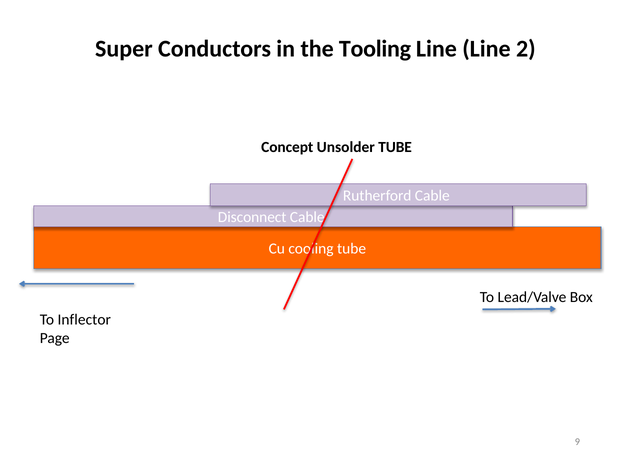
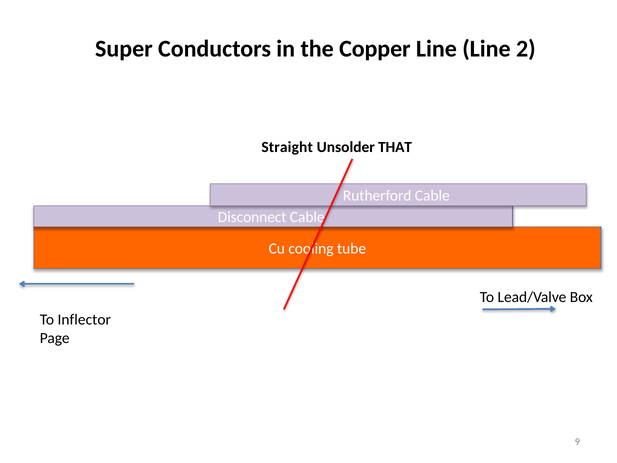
Tooling: Tooling -> Copper
Concept: Concept -> Straight
Unsolder TUBE: TUBE -> THAT
